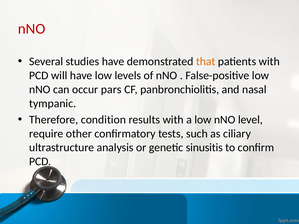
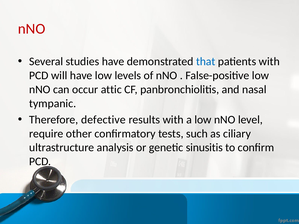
that colour: orange -> blue
pars: pars -> attic
condition: condition -> defective
